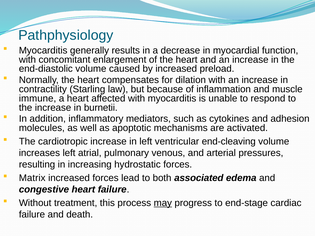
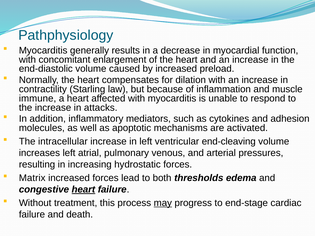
burnetii: burnetii -> attacks
cardiotropic: cardiotropic -> intracellular
associated: associated -> thresholds
heart at (83, 190) underline: none -> present
